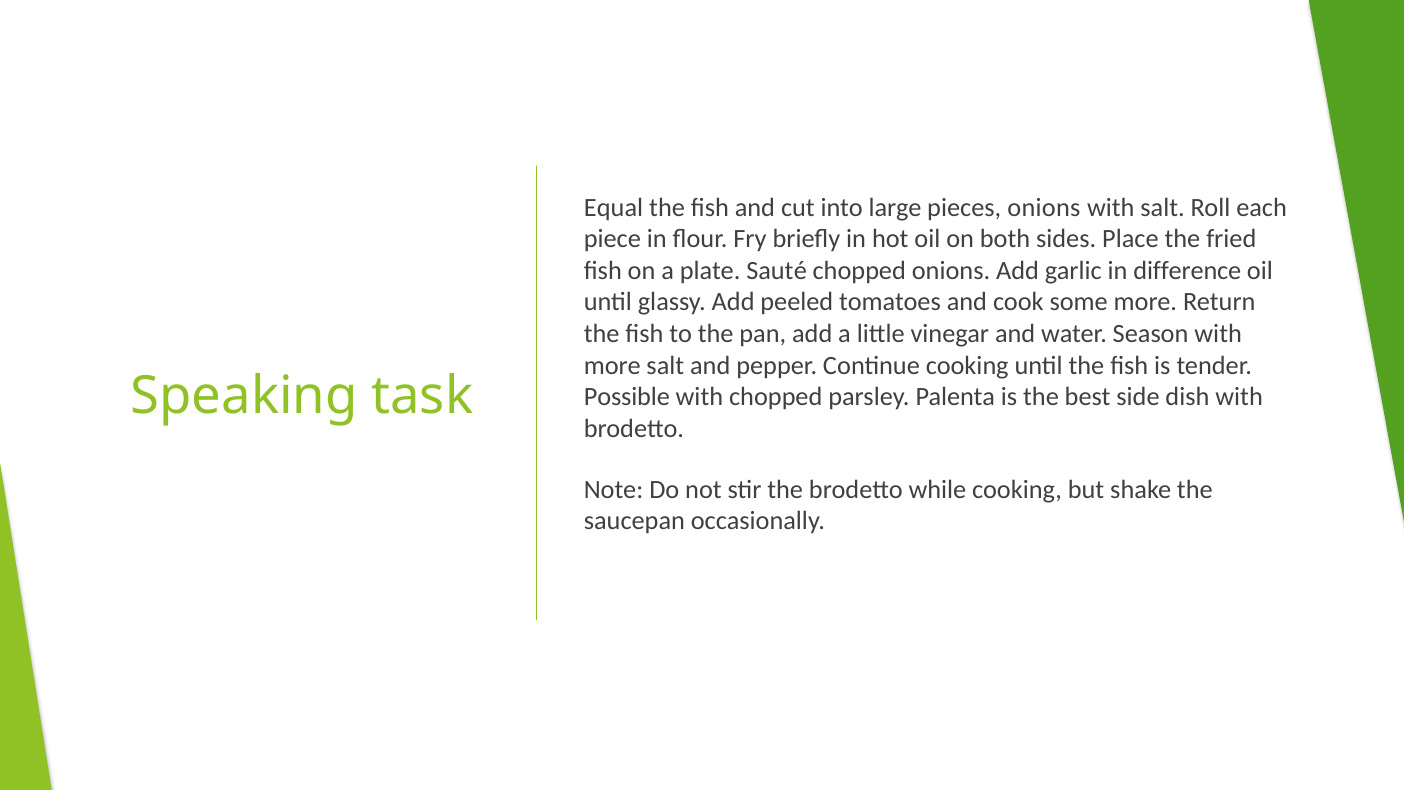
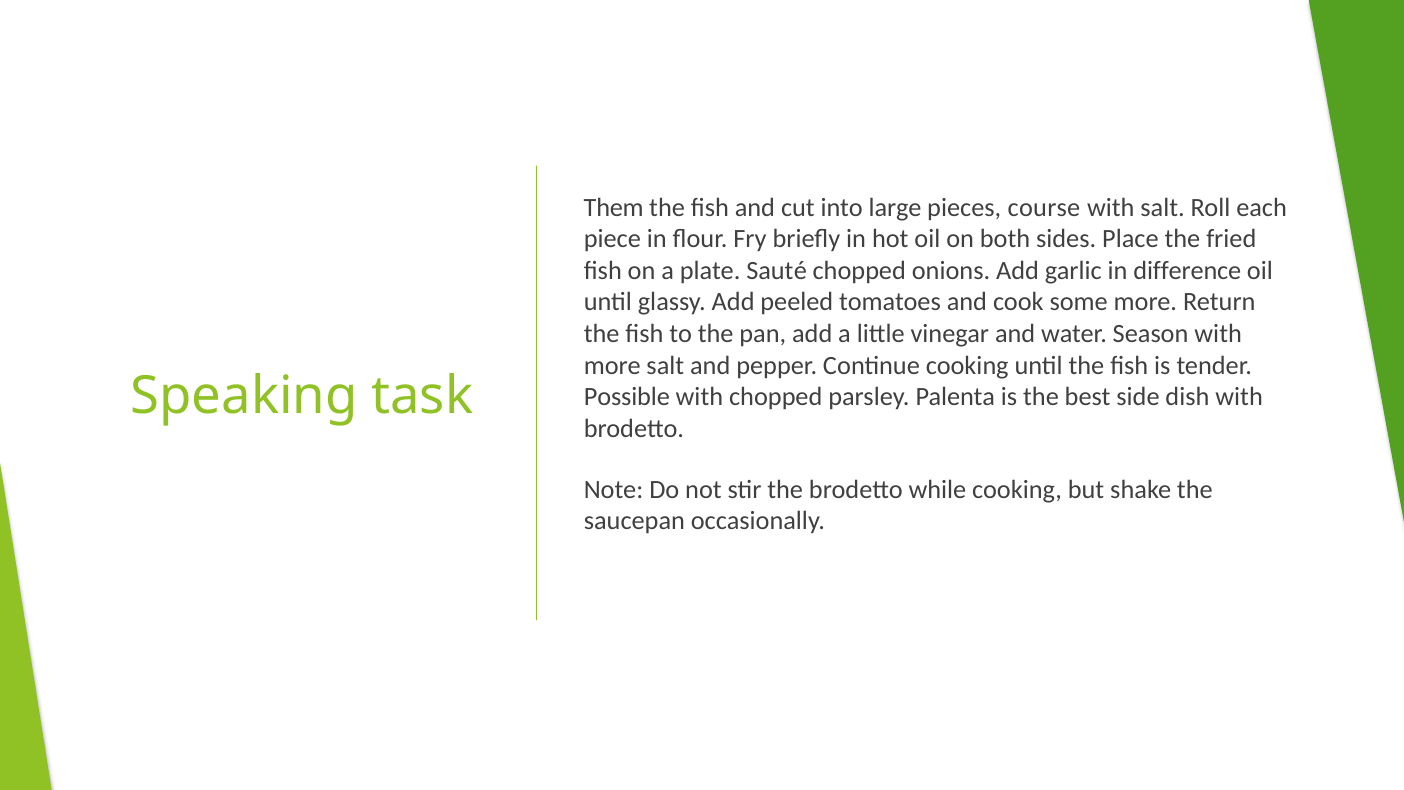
Equal: Equal -> Them
pieces onions: onions -> course
